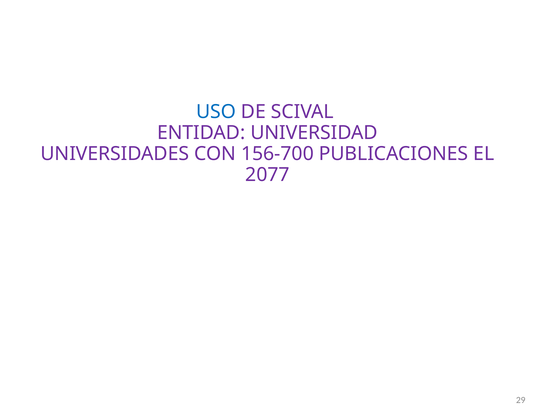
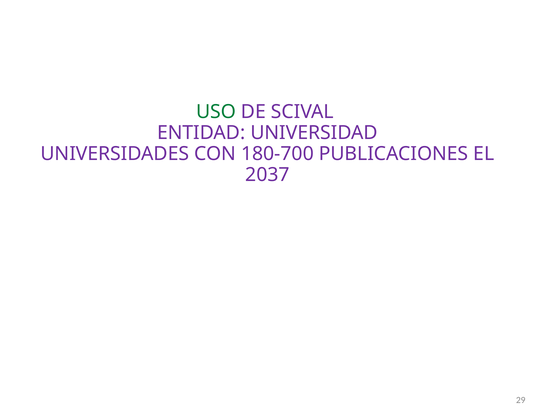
USO colour: blue -> green
156-700: 156-700 -> 180-700
2077: 2077 -> 2037
